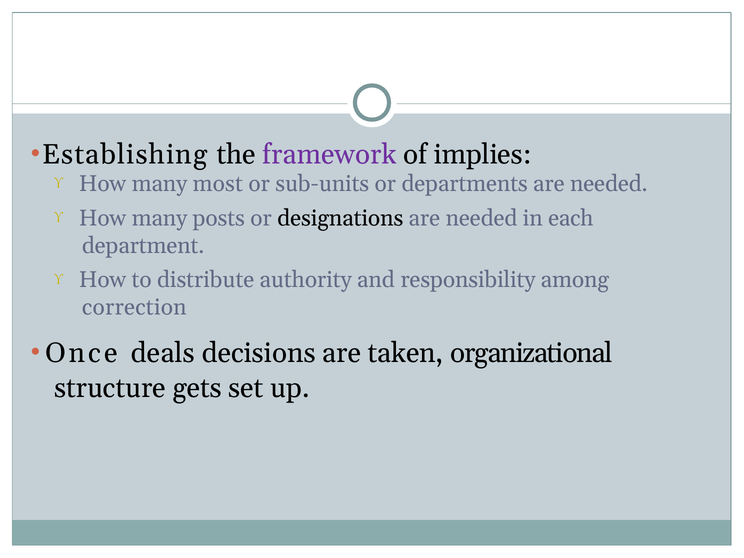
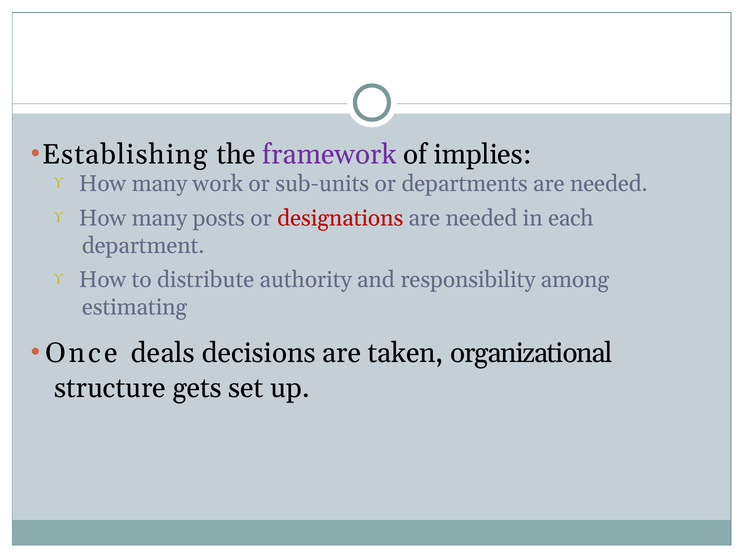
most: most -> work
designations colour: black -> red
correction: correction -> estimating
